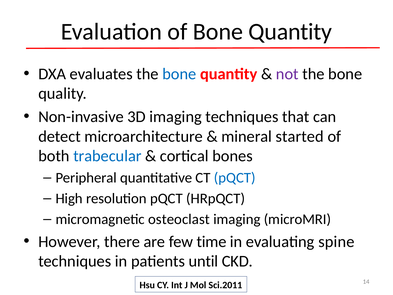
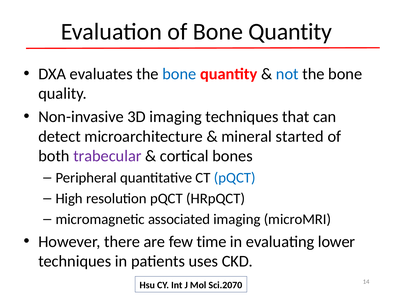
not colour: purple -> blue
trabecular colour: blue -> purple
osteoclast: osteoclast -> associated
spine: spine -> lower
until: until -> uses
Sci.2011: Sci.2011 -> Sci.2070
